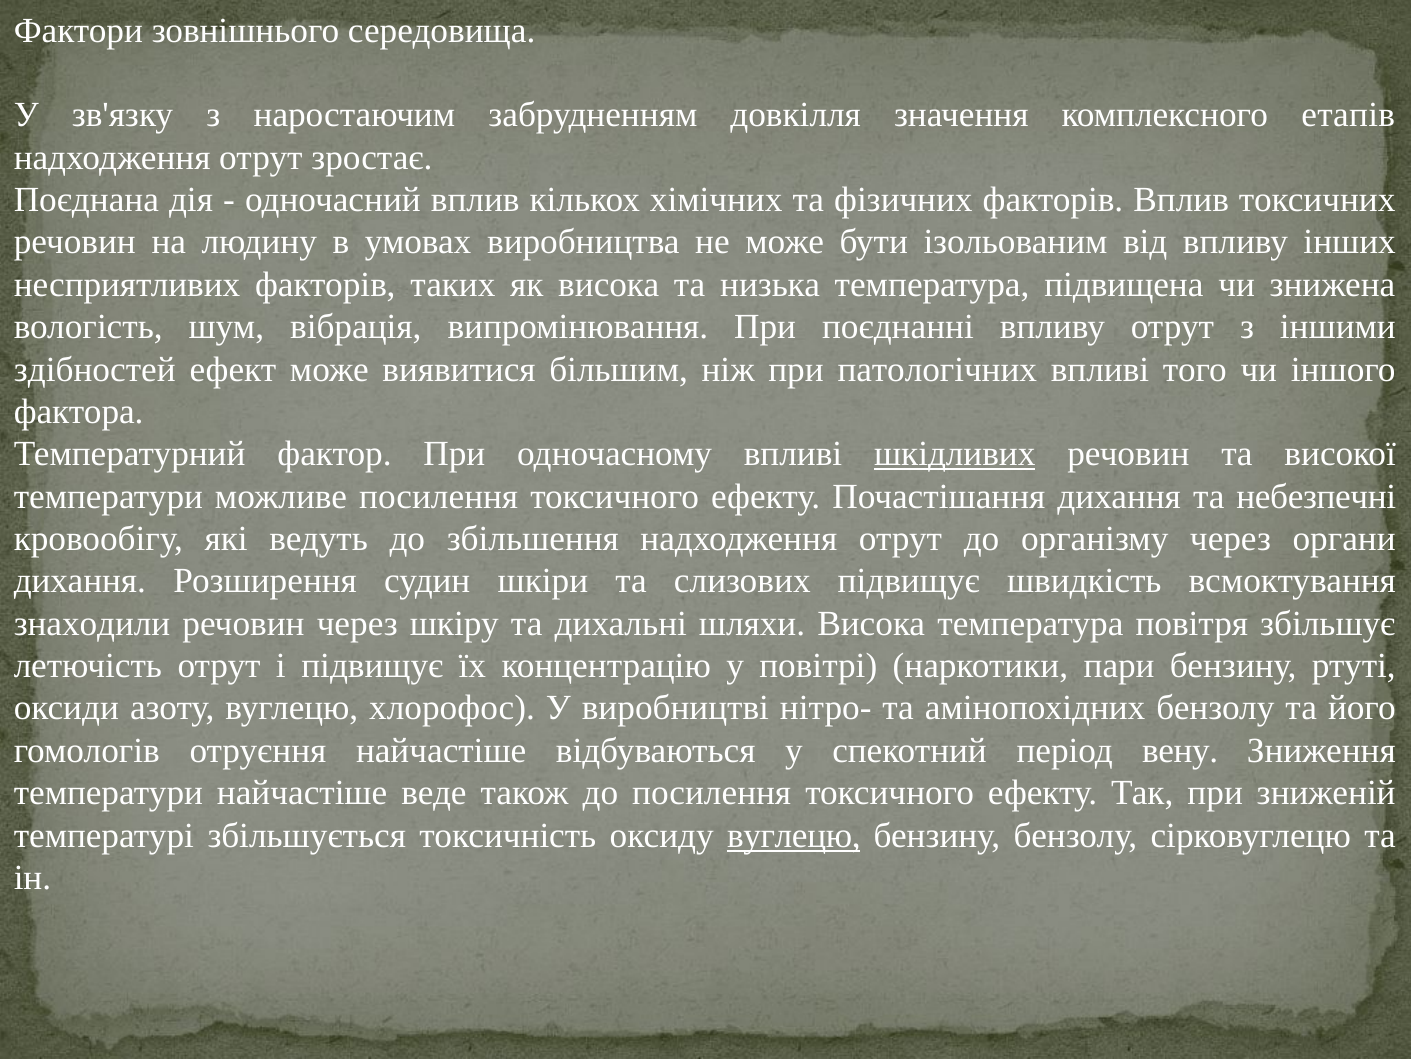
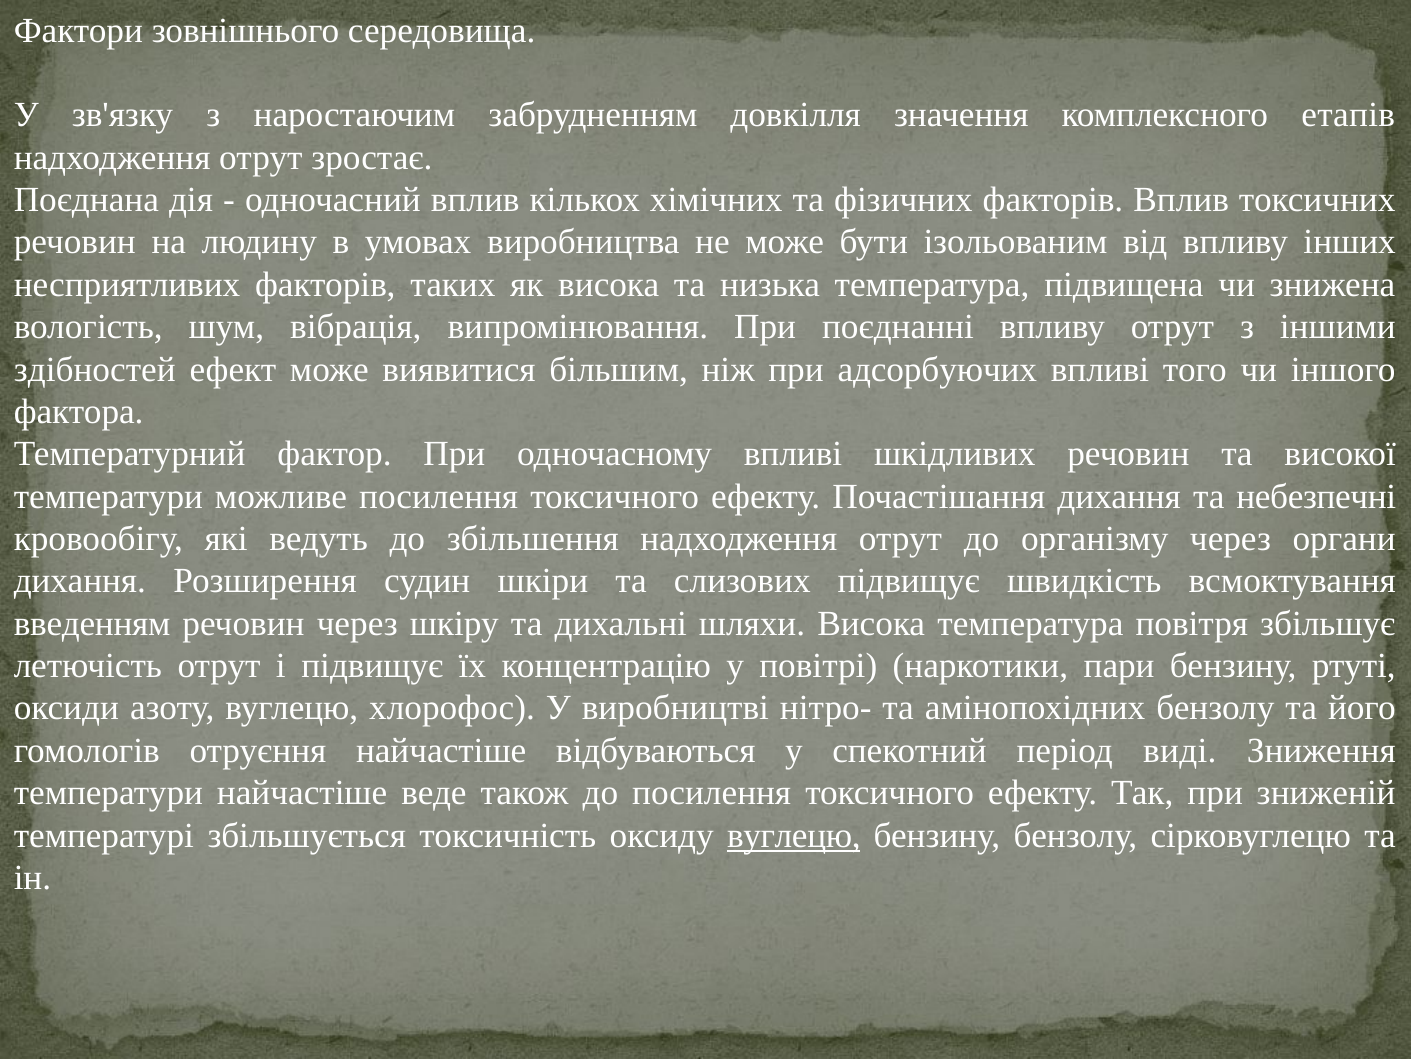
патологічних: патологічних -> адсорбуючих
шкідливих underline: present -> none
знаходили: знаходили -> введенням
вену: вену -> виді
